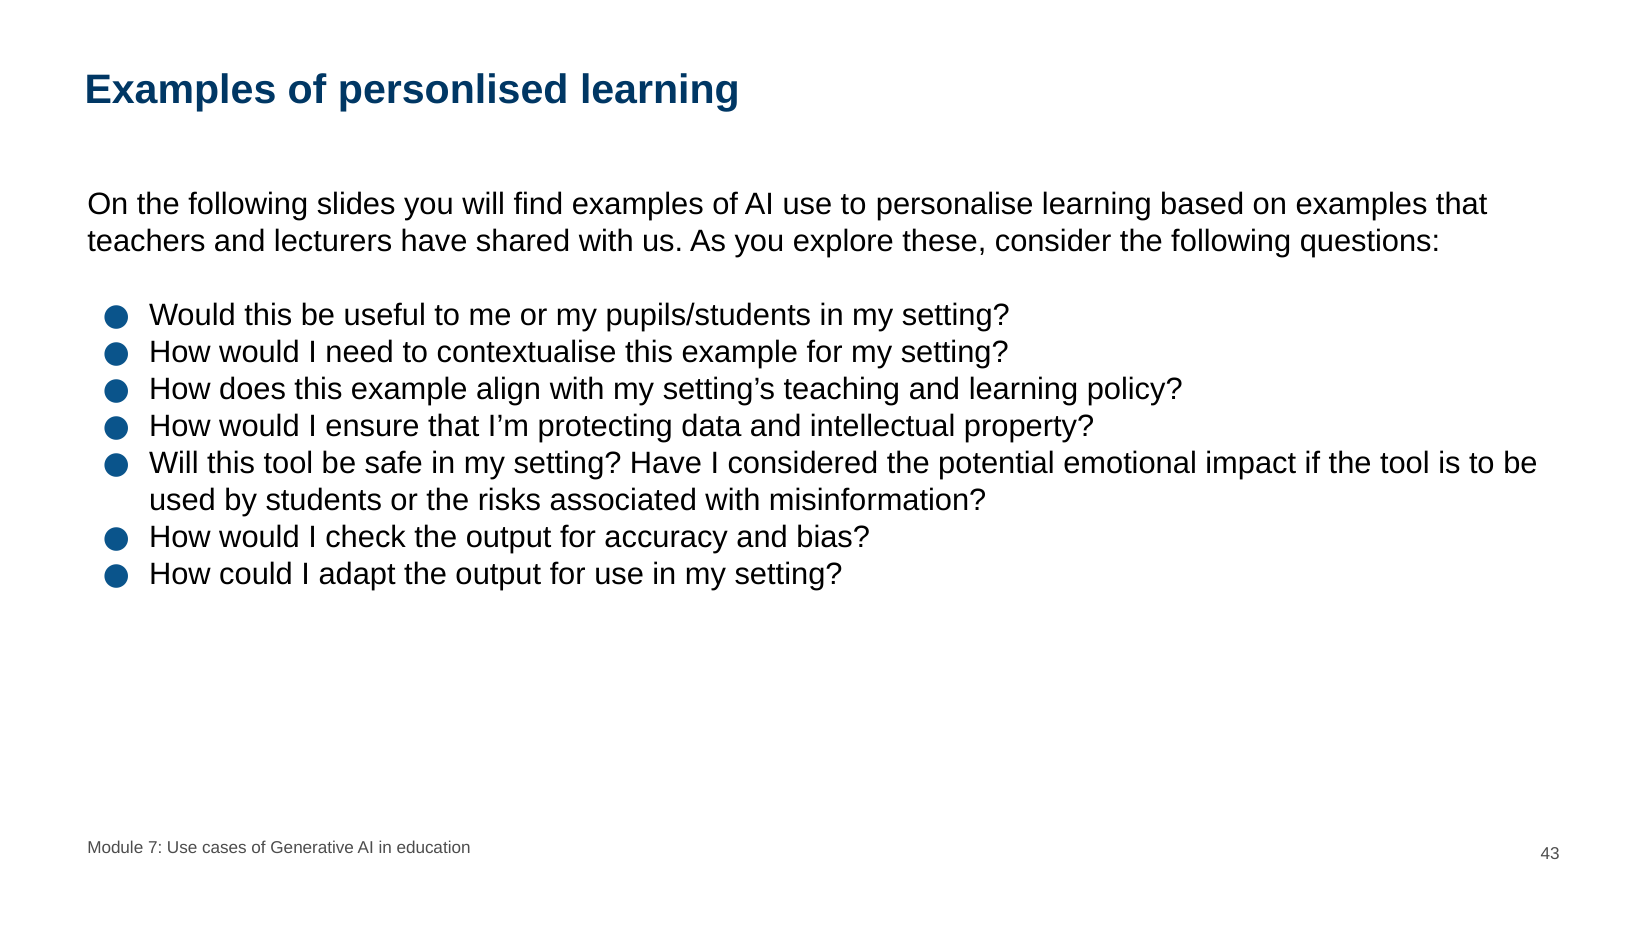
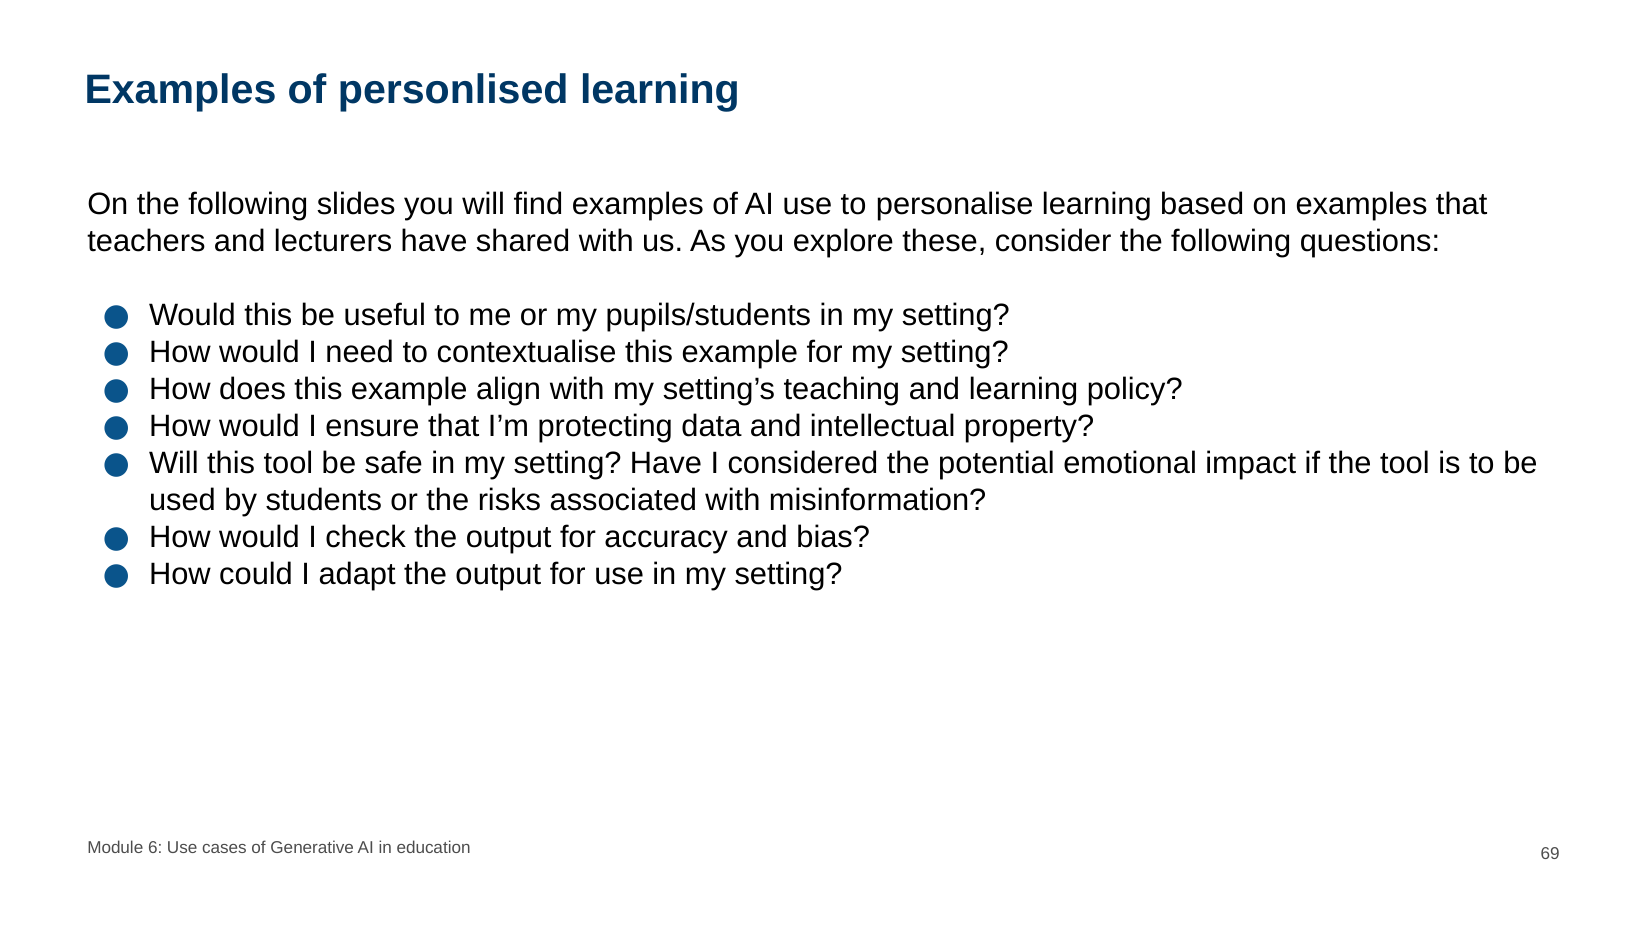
7: 7 -> 6
43: 43 -> 69
